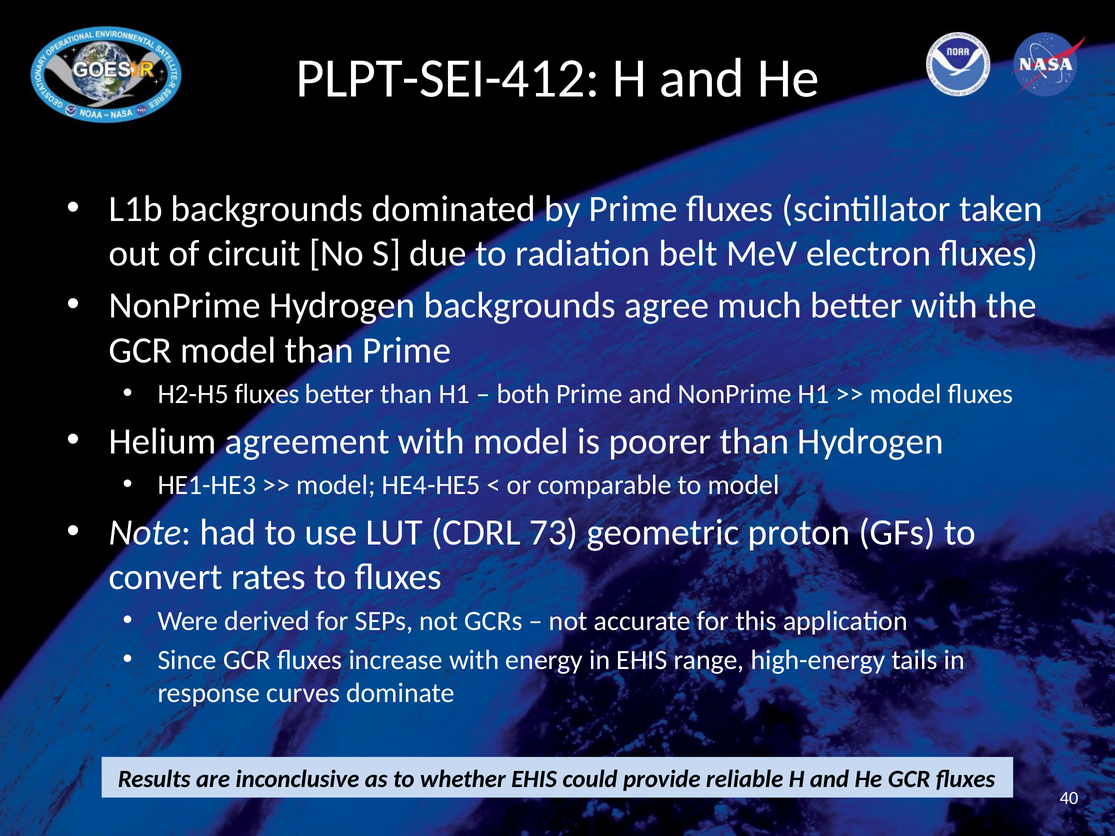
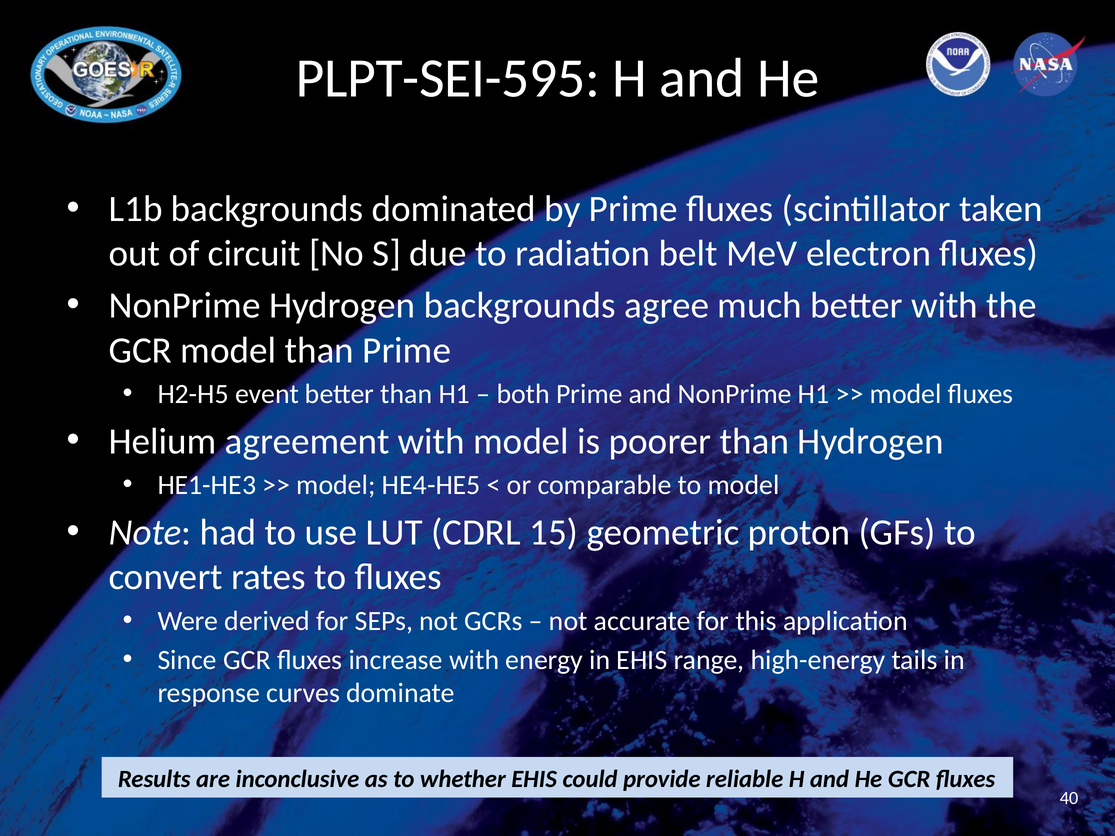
PLPT-SEI-412: PLPT-SEI-412 -> PLPT-SEI-595
H2-H5 fluxes: fluxes -> event
73: 73 -> 15
